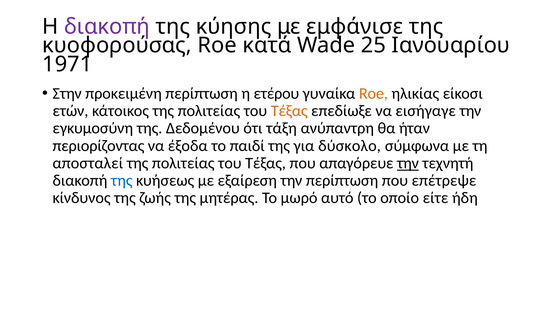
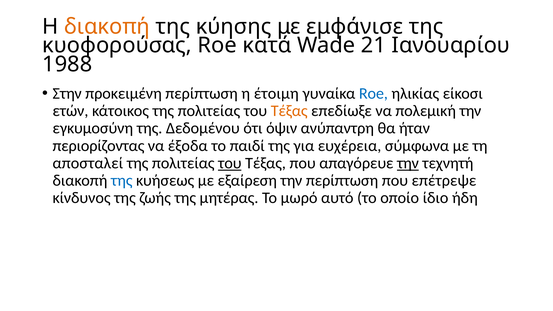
διακοπή at (107, 27) colour: purple -> orange
25: 25 -> 21
1971: 1971 -> 1988
ετέρου: ετέρου -> έτοιμη
Roe at (373, 93) colour: orange -> blue
εισήγαγε: εισήγαγε -> πολεμική
τάξη: τάξη -> όψιν
δύσκολο: δύσκολο -> ευχέρεια
του at (230, 163) underline: none -> present
είτε: είτε -> ίδιο
